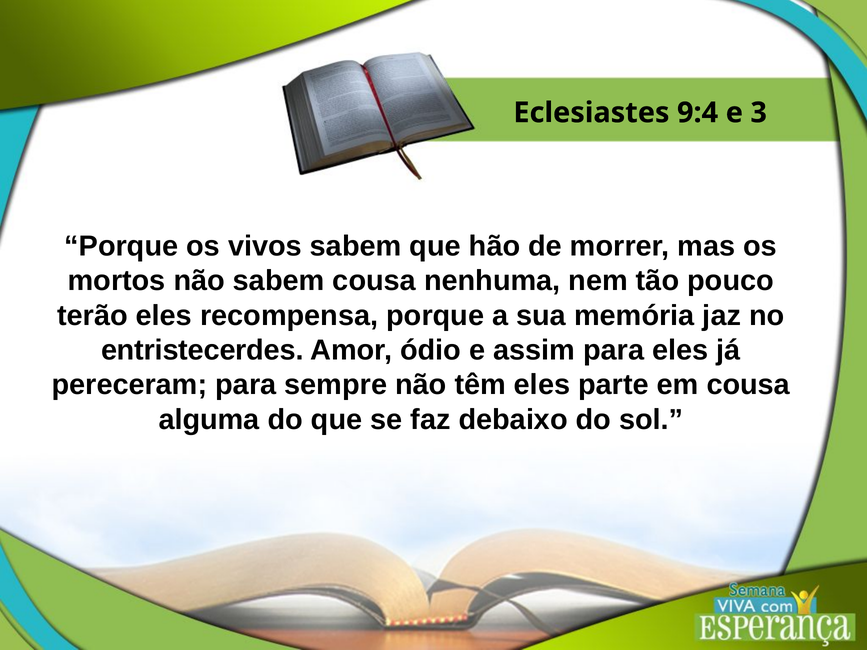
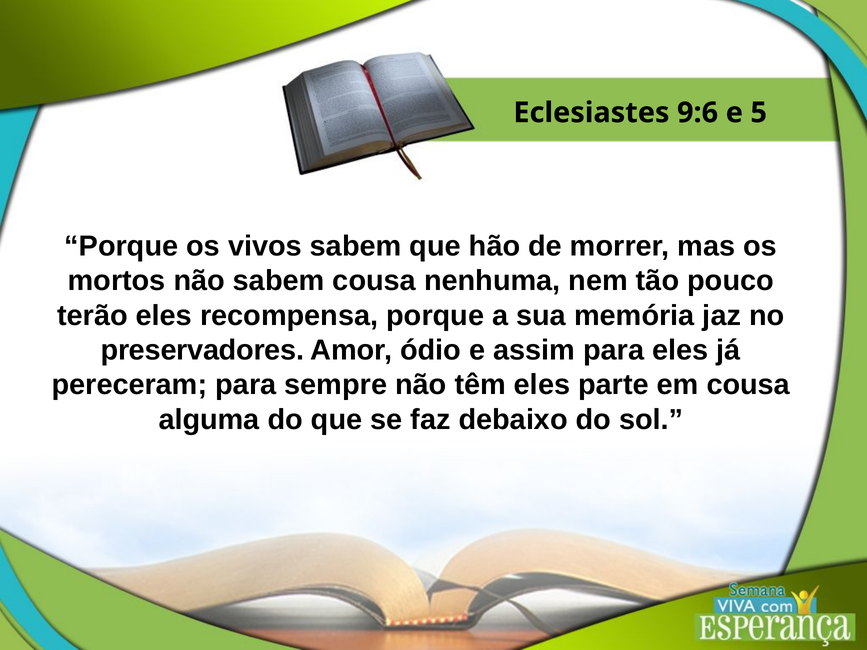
9:4: 9:4 -> 9:6
3: 3 -> 5
entristecerdes: entristecerdes -> preservadores
